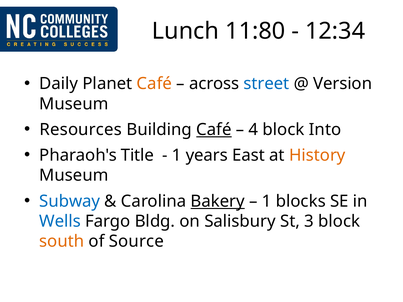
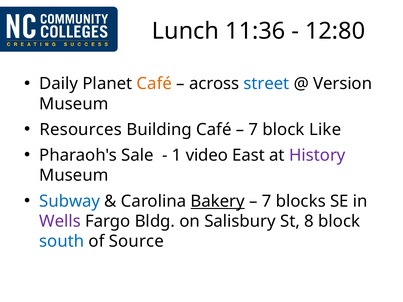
11:80: 11:80 -> 11:36
12:34: 12:34 -> 12:80
Café at (214, 130) underline: present -> none
4 at (253, 130): 4 -> 7
Into: Into -> Like
Title: Title -> Sale
years: years -> video
History colour: orange -> purple
1 at (267, 201): 1 -> 7
Wells colour: blue -> purple
3: 3 -> 8
south colour: orange -> blue
